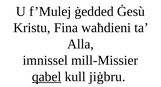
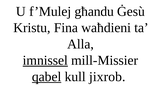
ġedded: ġedded -> għandu
imnissel underline: none -> present
jiġbru: jiġbru -> jixrob
